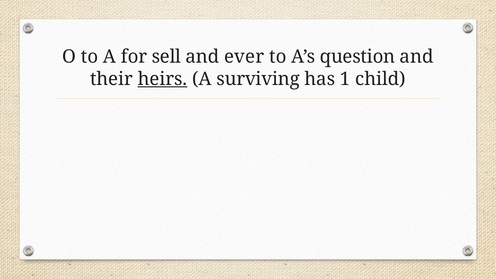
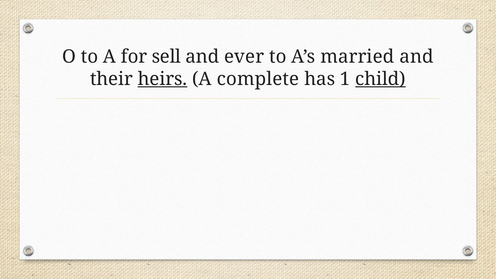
question: question -> married
surviving: surviving -> complete
child underline: none -> present
